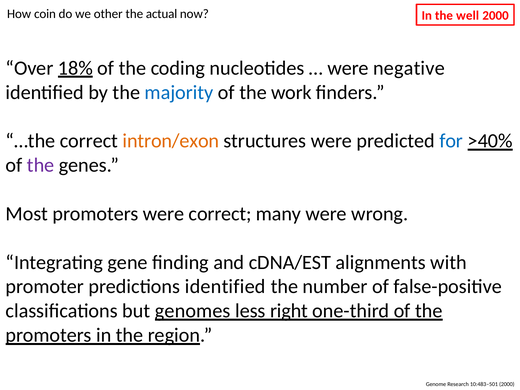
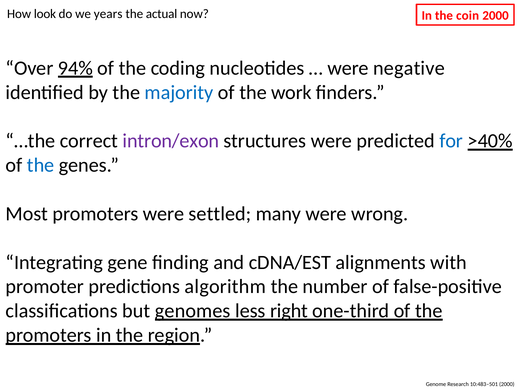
coin: coin -> look
other: other -> years
well: well -> coin
18%: 18% -> 94%
intron/exon colour: orange -> purple
the at (41, 165) colour: purple -> blue
were correct: correct -> settled
predictions identified: identified -> algorithm
